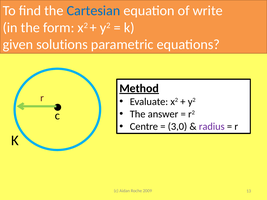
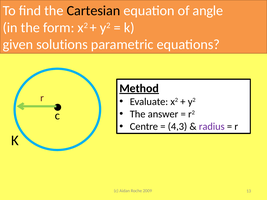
Cartesian colour: blue -> black
write: write -> angle
3,0: 3,0 -> 4,3
